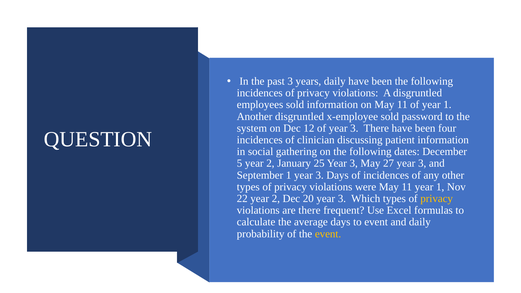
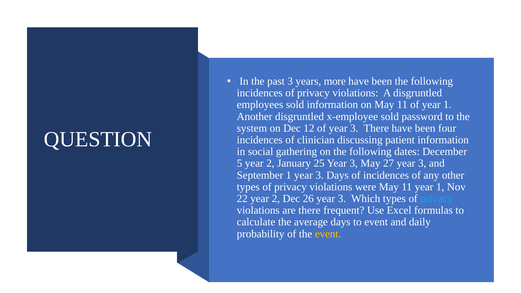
years daily: daily -> more
20: 20 -> 26
privacy at (437, 199) colour: yellow -> light blue
